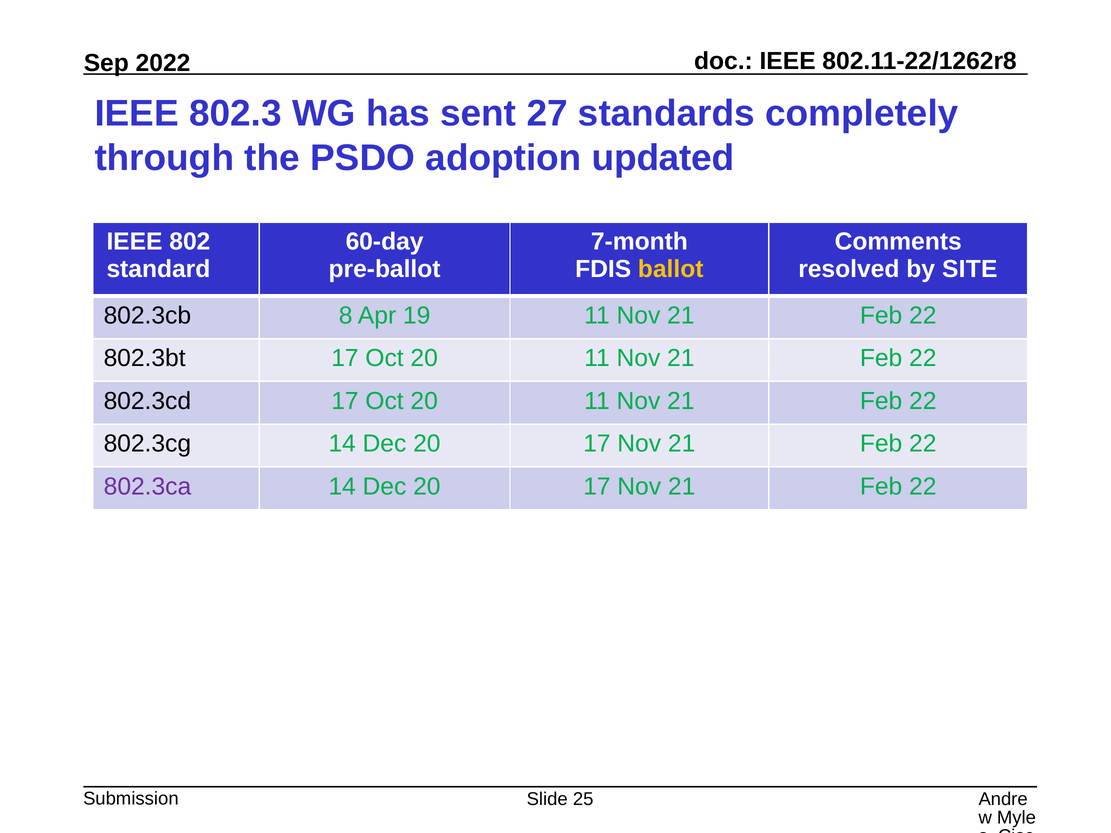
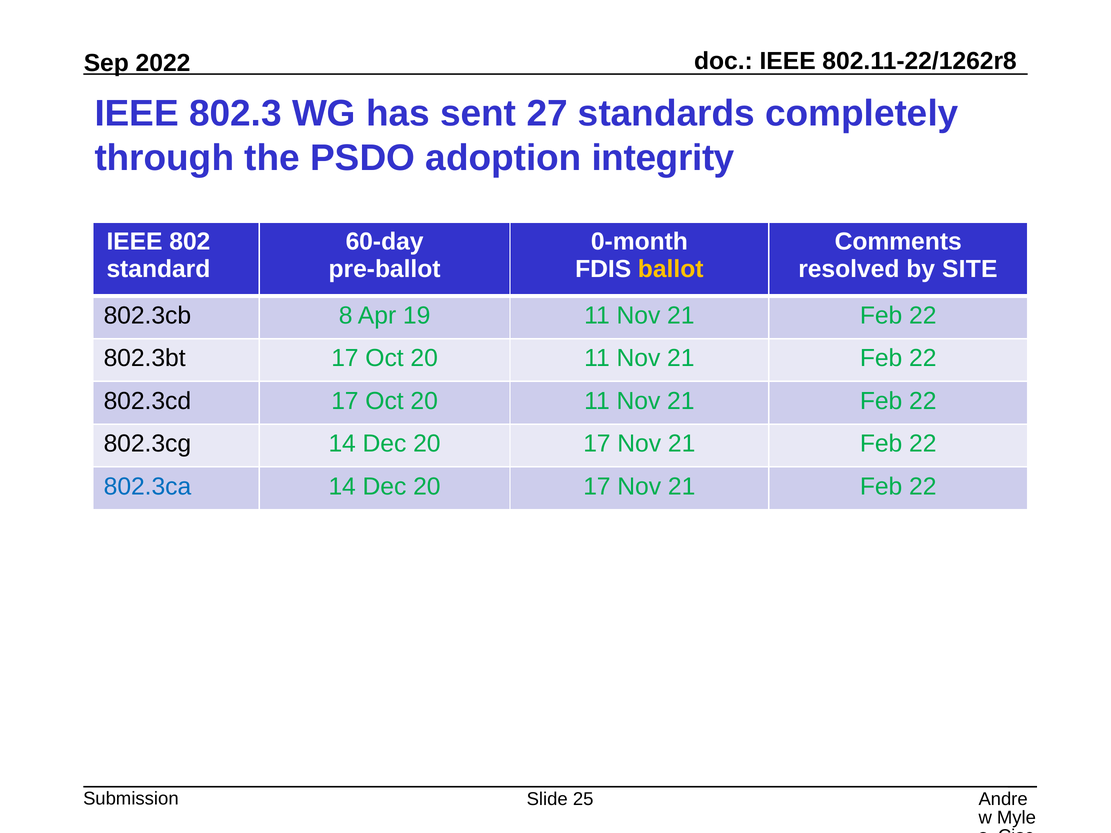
updated: updated -> integrity
7-month: 7-month -> 0-month
802.3ca colour: purple -> blue
